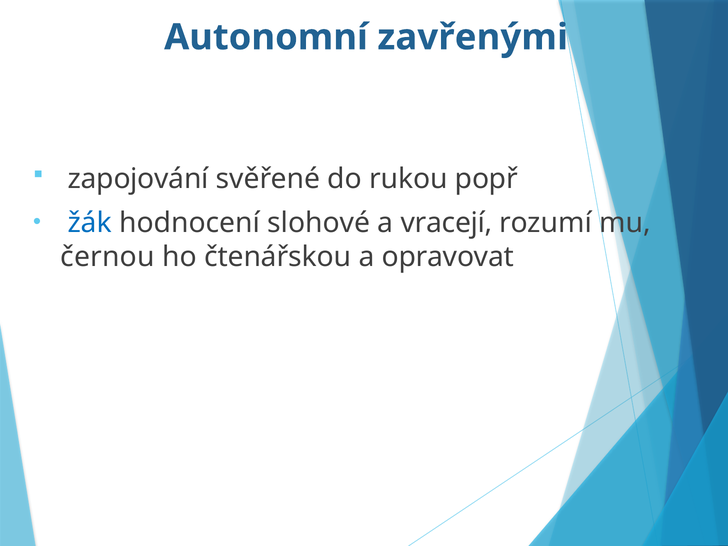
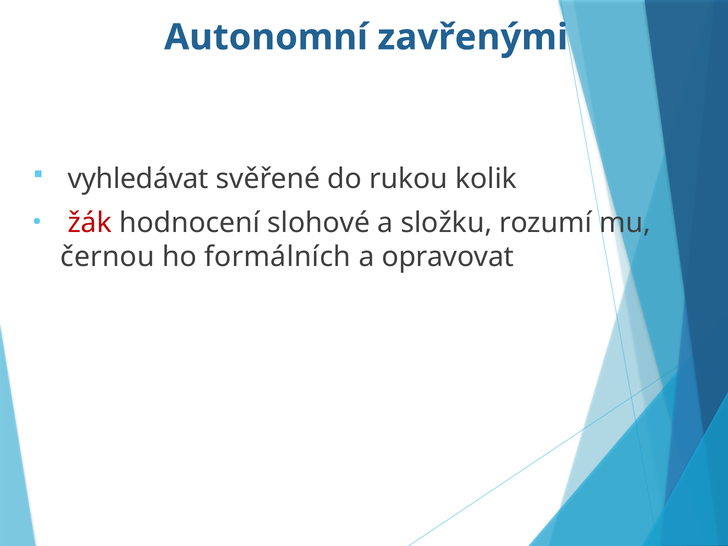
zapojování: zapojování -> vyhledávat
popř: popř -> kolik
žák colour: blue -> red
vracejí: vracejí -> složku
čtenářskou: čtenářskou -> formálních
